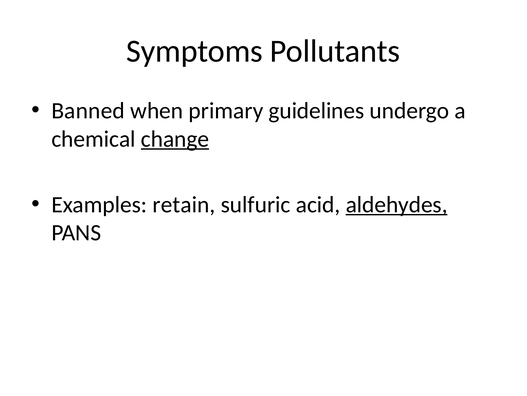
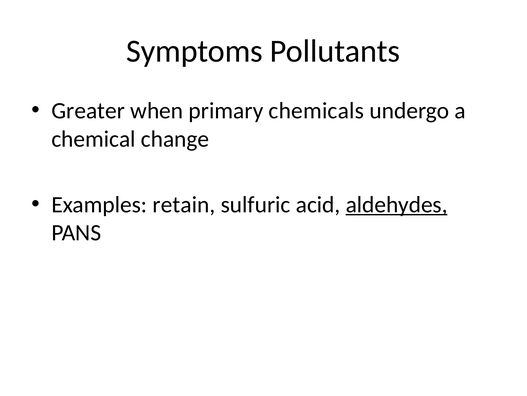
Banned: Banned -> Greater
guidelines: guidelines -> chemicals
change underline: present -> none
